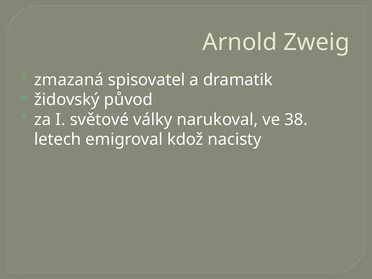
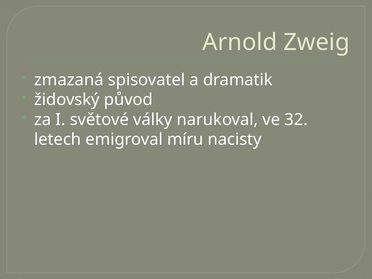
38: 38 -> 32
kdož: kdož -> míru
